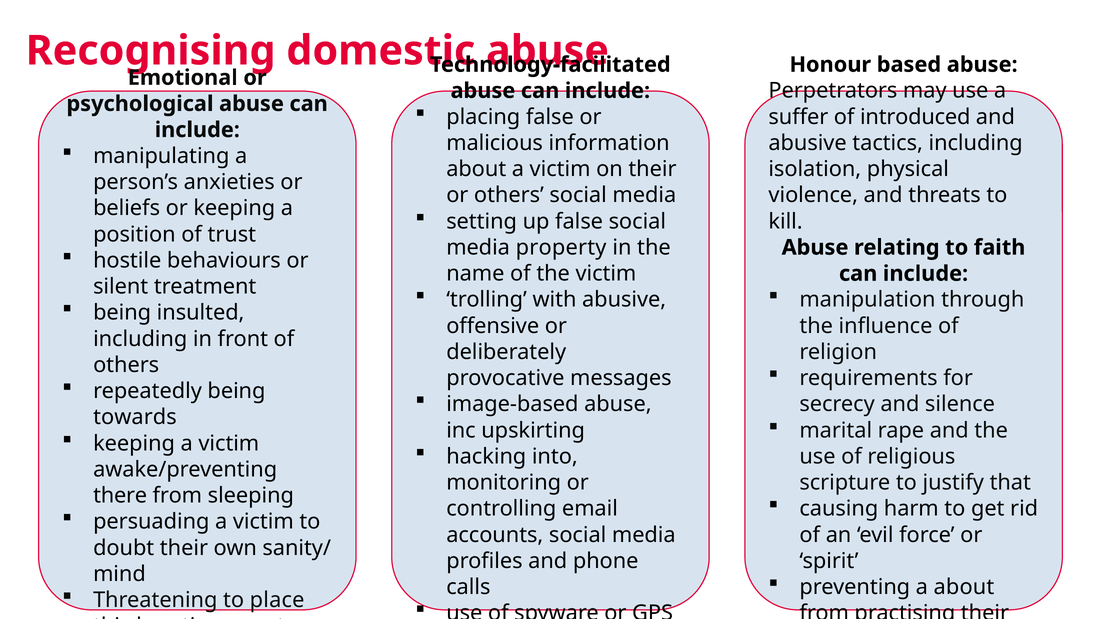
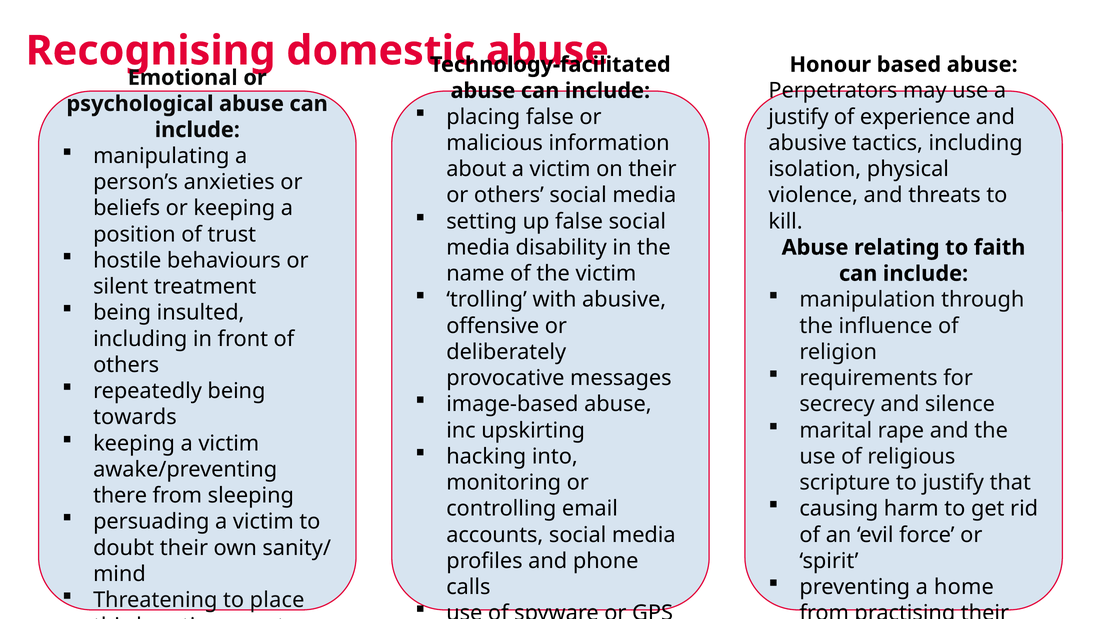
suffer at (798, 117): suffer -> justify
introduced: introduced -> experience
property: property -> disability
a about: about -> home
